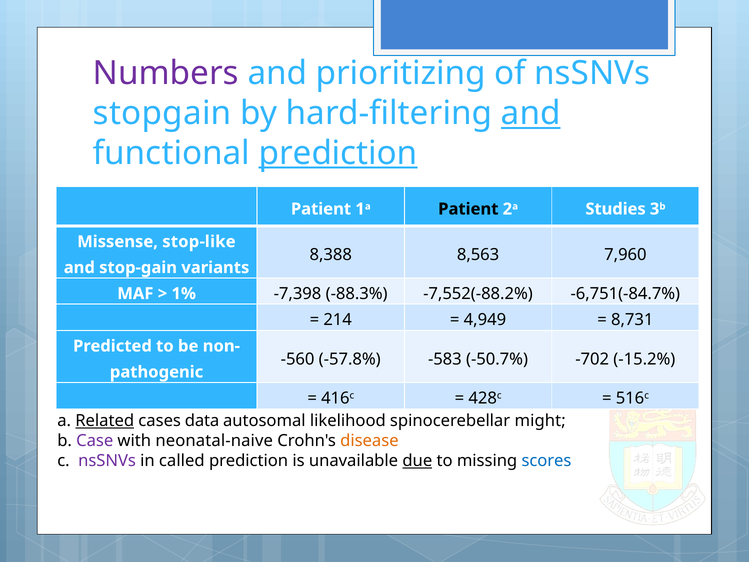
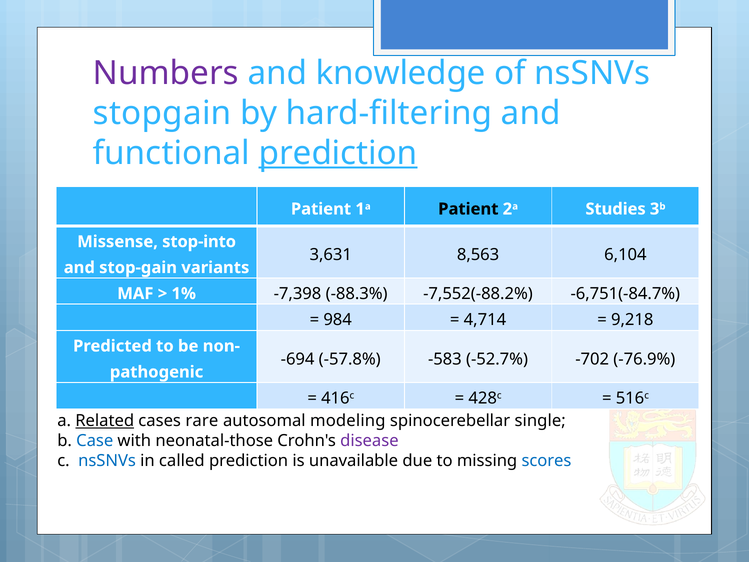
prioritizing: prioritizing -> knowledge
and at (531, 113) underline: present -> none
stop-like: stop-like -> stop-into
8,388: 8,388 -> 3,631
7,960: 7,960 -> 6,104
214: 214 -> 984
4,949: 4,949 -> 4,714
8,731: 8,731 -> 9,218
-560: -560 -> -694
-50.7%: -50.7% -> -52.7%
-15.2%: -15.2% -> -76.9%
data: data -> rare
likelihood: likelihood -> modeling
might: might -> single
Case colour: purple -> blue
neonatal-naive: neonatal-naive -> neonatal-those
disease colour: orange -> purple
nsSNVs at (107, 460) colour: purple -> blue
due underline: present -> none
